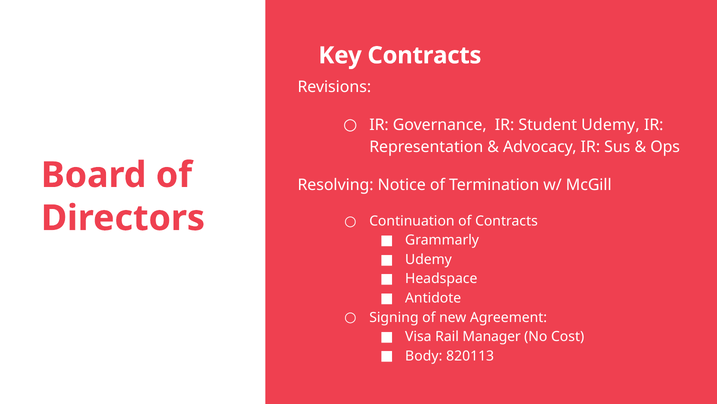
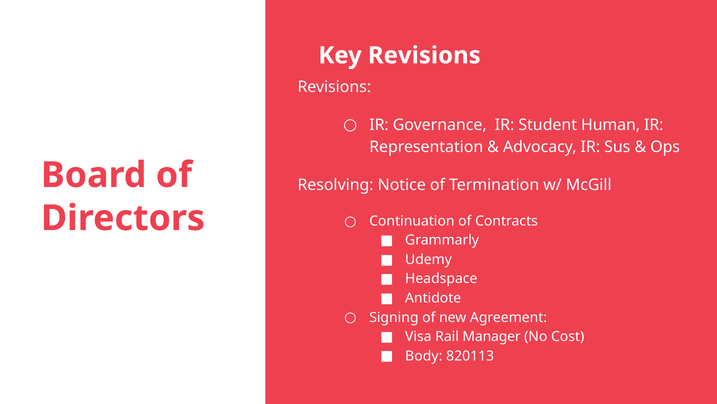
Key Contracts: Contracts -> Revisions
Student Udemy: Udemy -> Human
